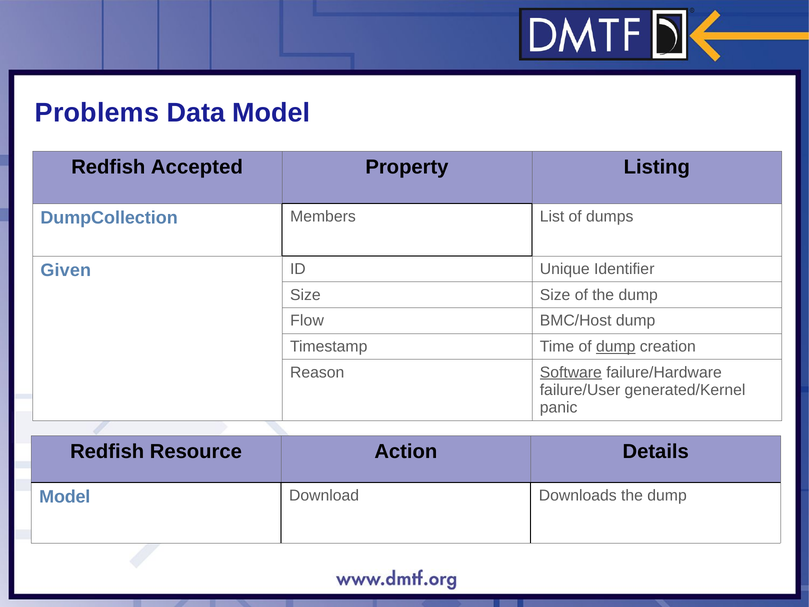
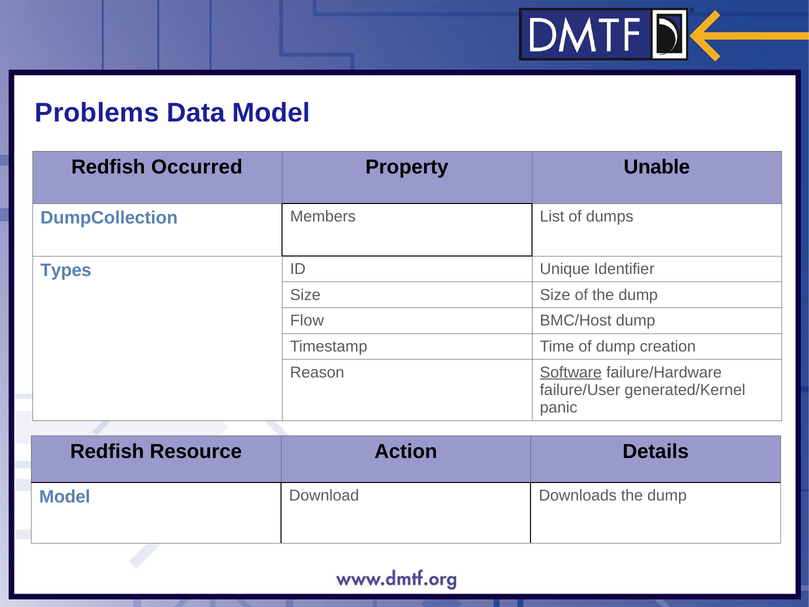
Accepted: Accepted -> Occurred
Listing: Listing -> Unable
Given: Given -> Types
dump at (616, 346) underline: present -> none
